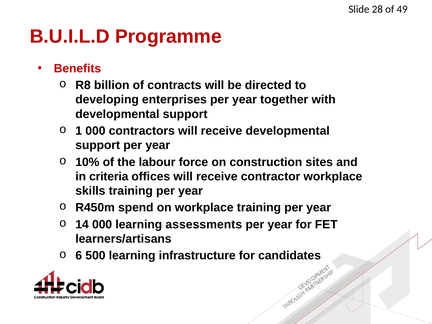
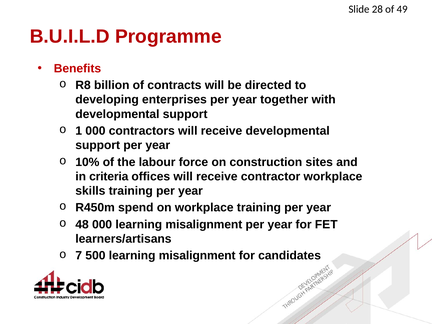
14: 14 -> 48
000 learning assessments: assessments -> misalignment
6: 6 -> 7
500 learning infrastructure: infrastructure -> misalignment
